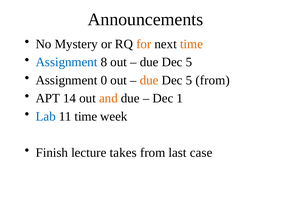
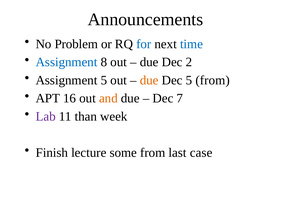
Mystery: Mystery -> Problem
for colour: orange -> blue
time at (191, 44) colour: orange -> blue
5 at (189, 62): 5 -> 2
Assignment 0: 0 -> 5
14: 14 -> 16
1: 1 -> 7
Lab colour: blue -> purple
11 time: time -> than
takes: takes -> some
